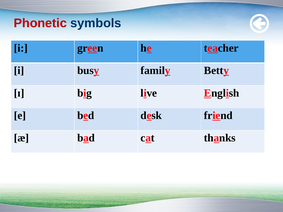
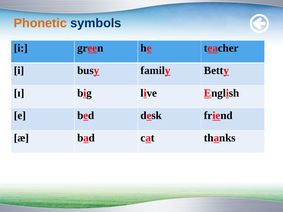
Phonetic colour: red -> orange
